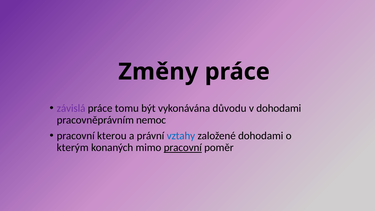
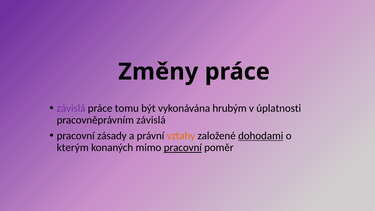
důvodu: důvodu -> hrubým
v dohodami: dohodami -> úplatnosti
pracovněprávním nemoc: nemoc -> závislá
kterou: kterou -> zásady
vztahy colour: blue -> orange
dohodami at (261, 136) underline: none -> present
